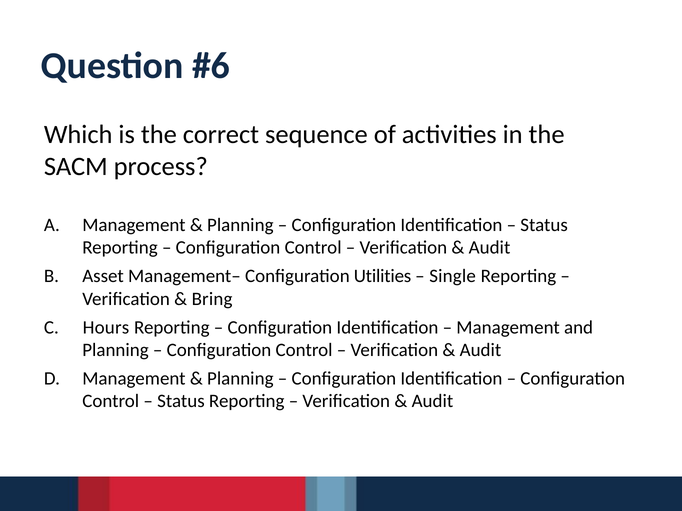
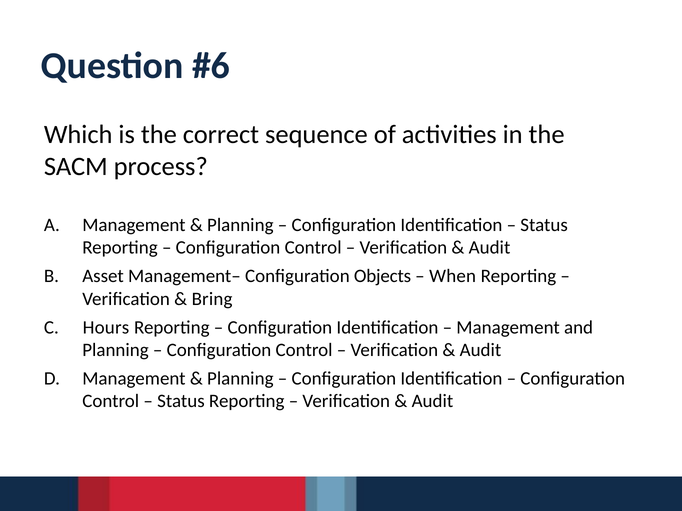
Utilities: Utilities -> Objects
Single: Single -> When
